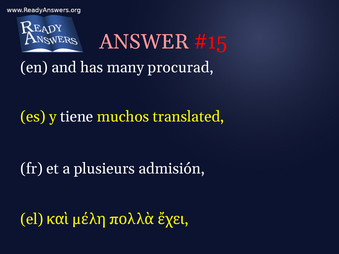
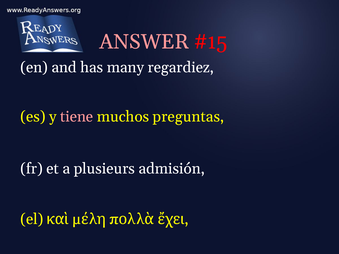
procurad: procurad -> regardiez
tiene colour: white -> pink
translated: translated -> preguntas
